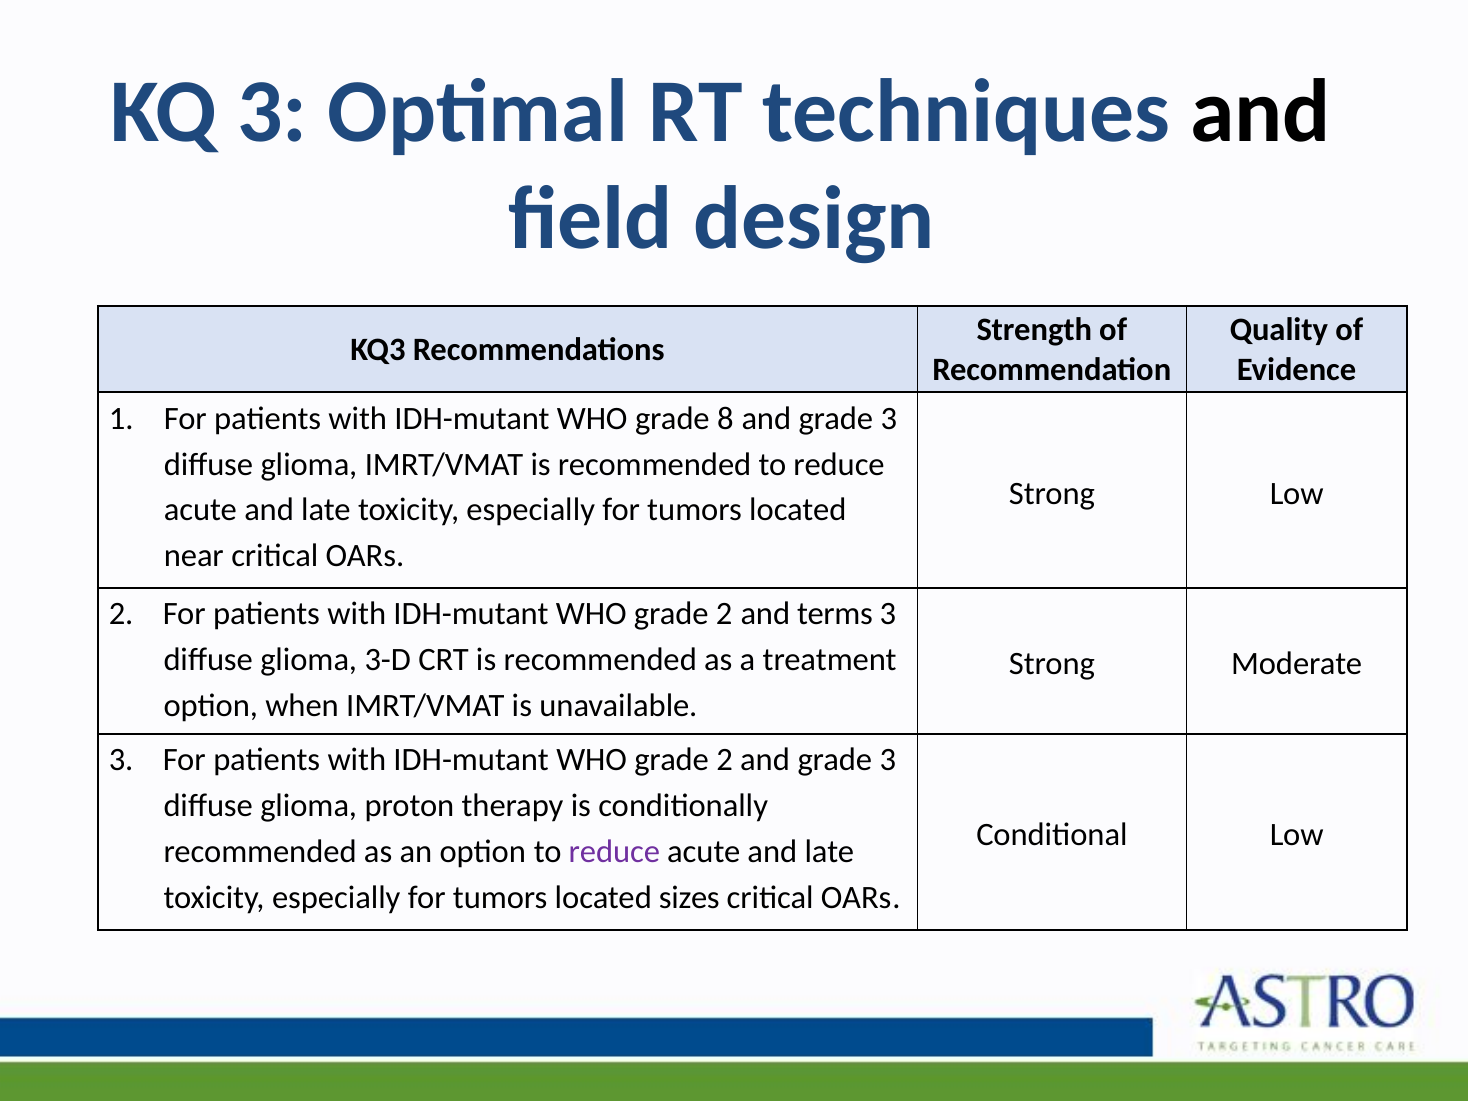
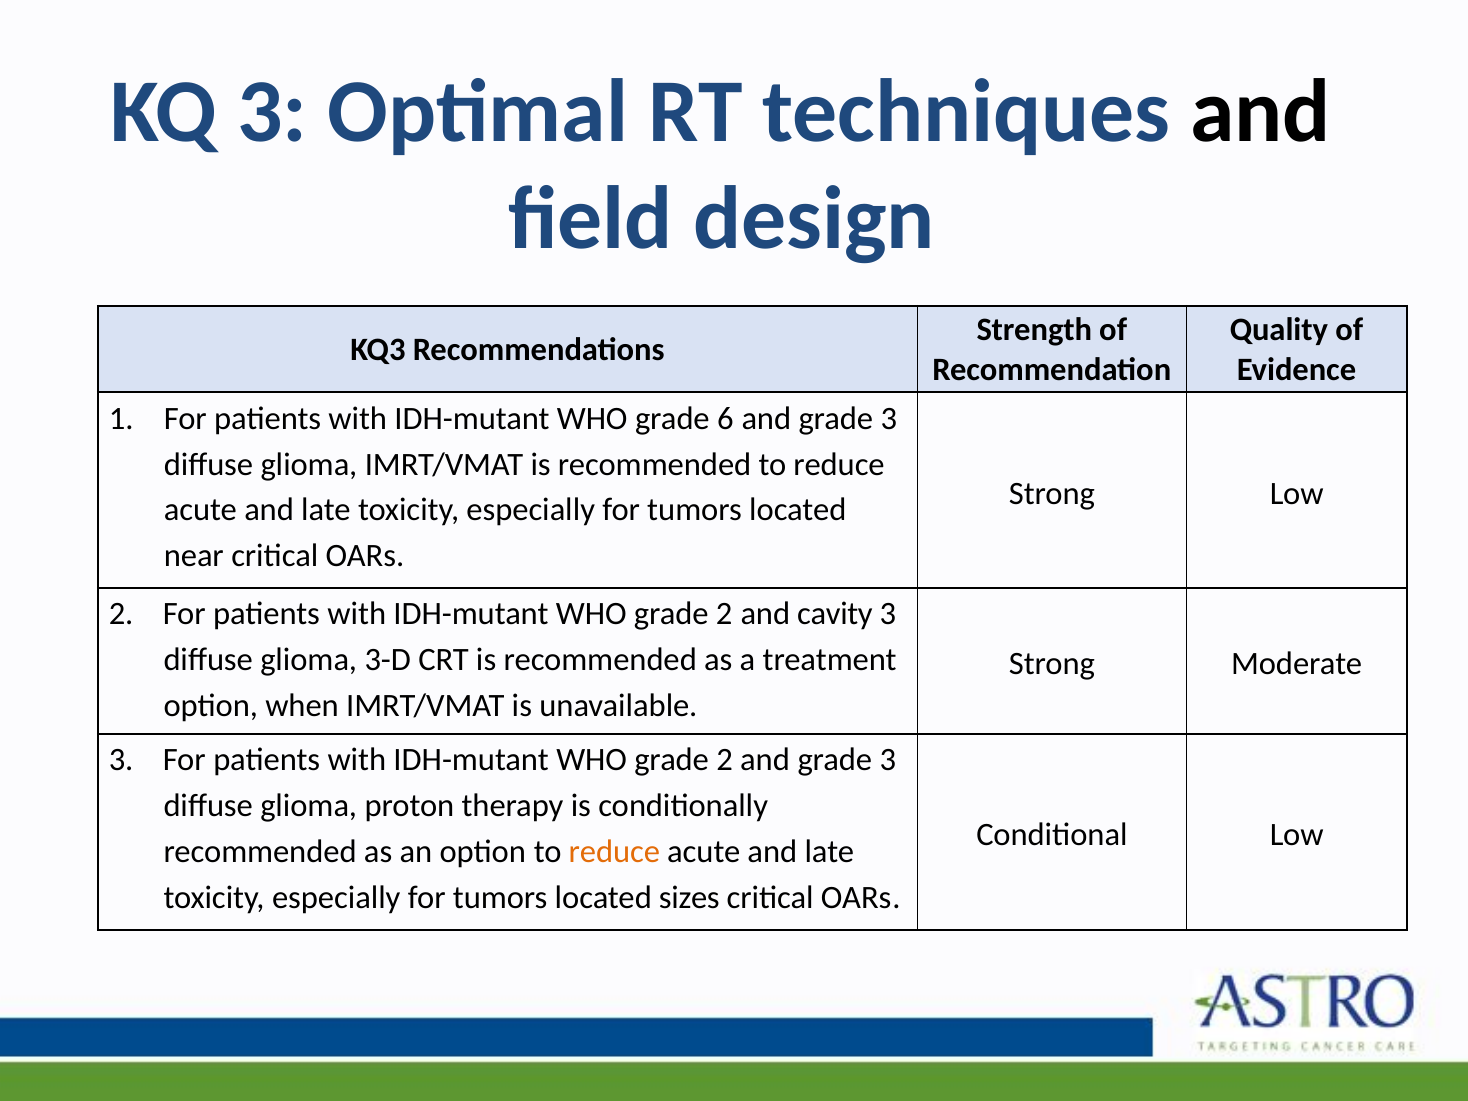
8: 8 -> 6
terms: terms -> cavity
reduce at (614, 852) colour: purple -> orange
